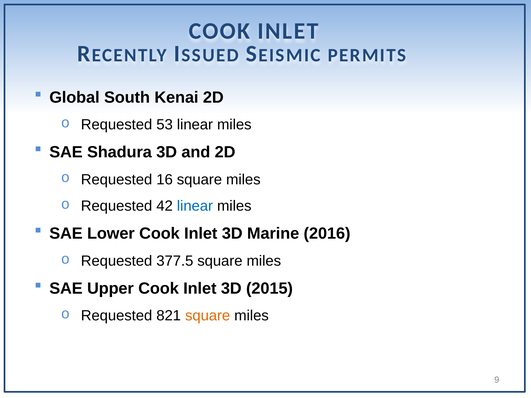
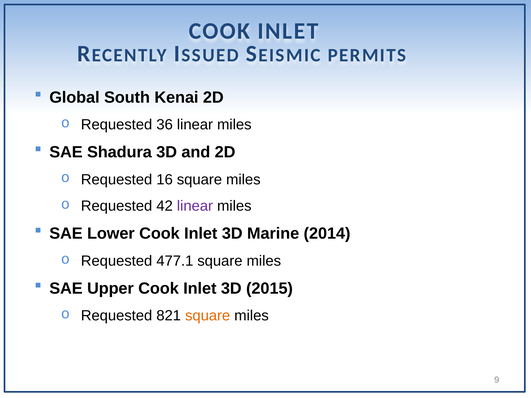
53: 53 -> 36
linear at (195, 206) colour: blue -> purple
2016: 2016 -> 2014
377.5: 377.5 -> 477.1
